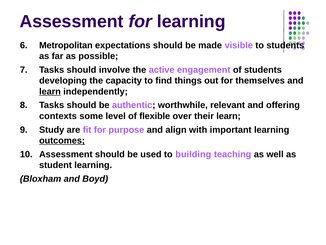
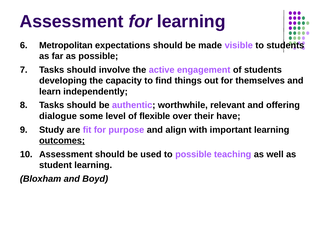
learn at (50, 91) underline: present -> none
contexts: contexts -> dialogue
their learn: learn -> have
to building: building -> possible
